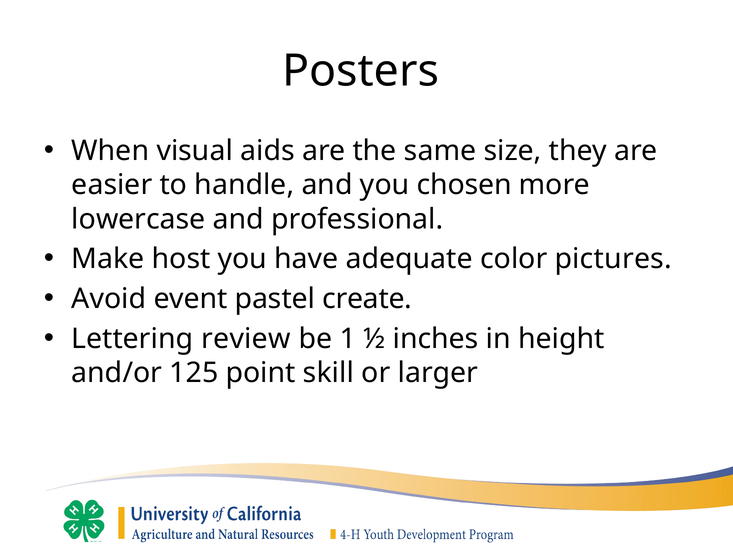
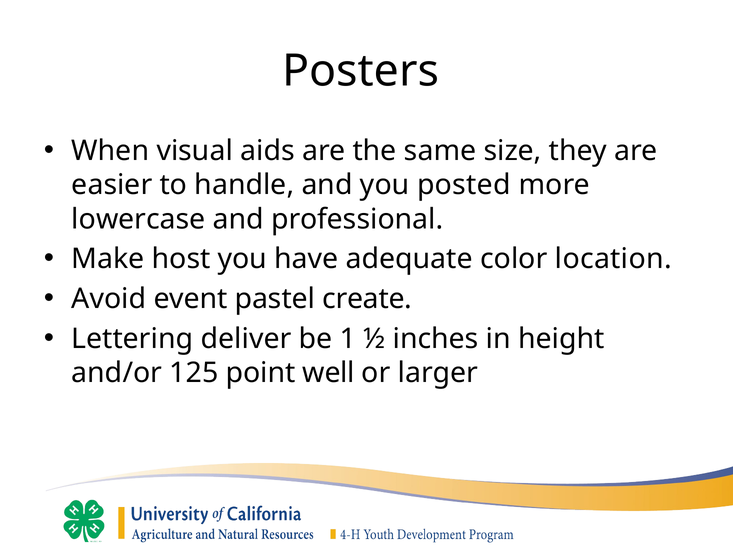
chosen: chosen -> posted
pictures: pictures -> location
review: review -> deliver
skill: skill -> well
